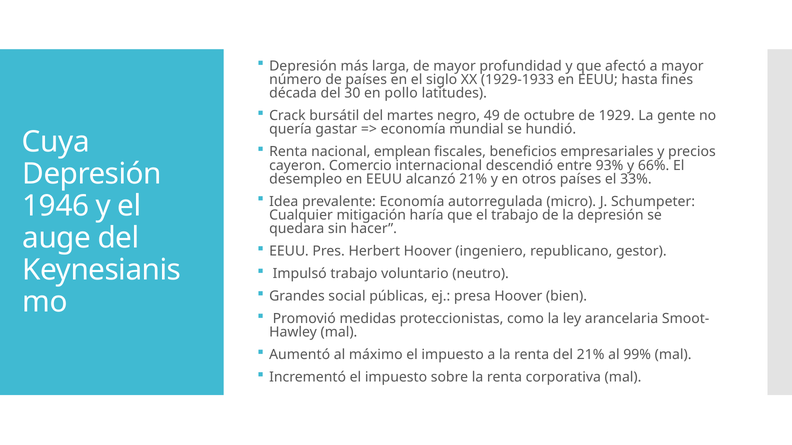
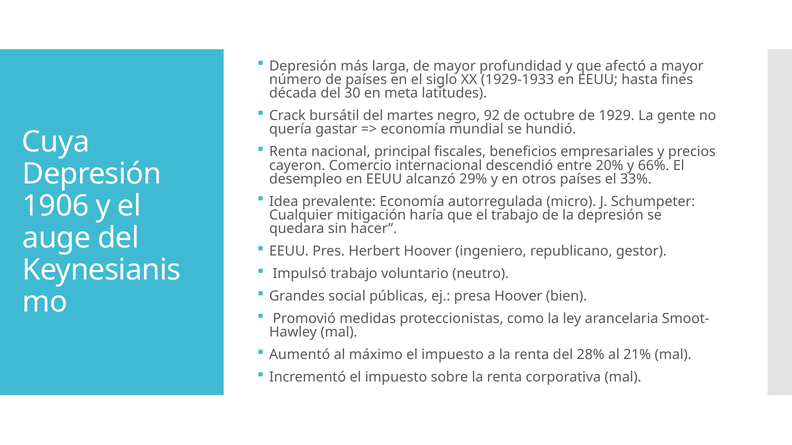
pollo: pollo -> meta
49: 49 -> 92
emplean: emplean -> principal
93%: 93% -> 20%
alcanzó 21%: 21% -> 29%
1946: 1946 -> 1906
del 21%: 21% -> 28%
99%: 99% -> 21%
